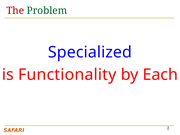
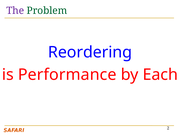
The colour: red -> purple
Specialized: Specialized -> Reordering
Functionality: Functionality -> Performance
